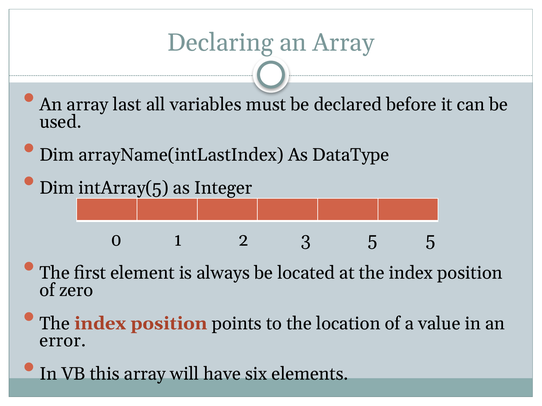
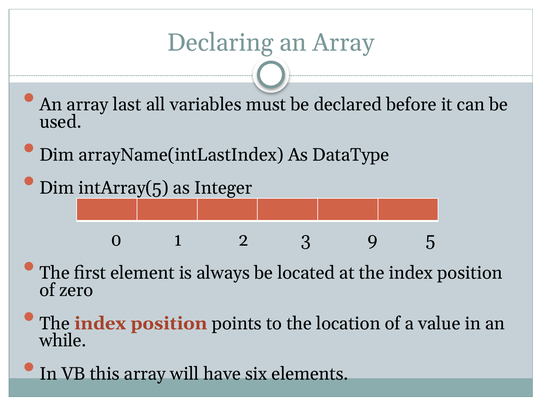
3 5: 5 -> 9
error: error -> while
